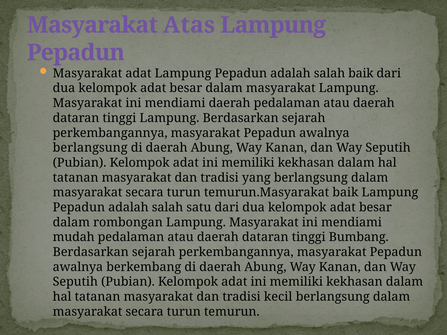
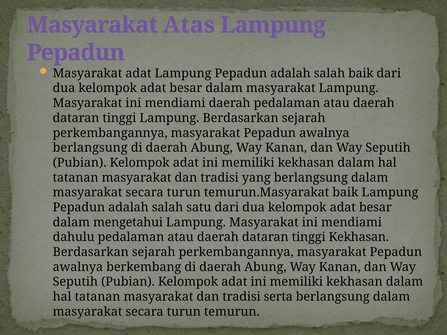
rombongan: rombongan -> mengetahui
mudah: mudah -> dahulu
tinggi Bumbang: Bumbang -> Kekhasan
kecil: kecil -> serta
